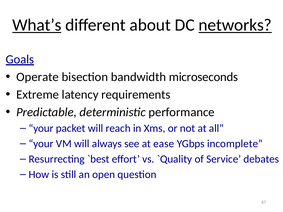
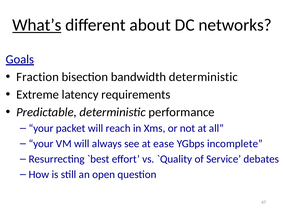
networks underline: present -> none
Operate: Operate -> Fraction
bandwidth microseconds: microseconds -> deterministic
